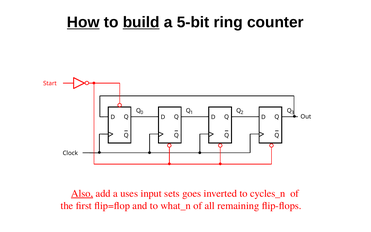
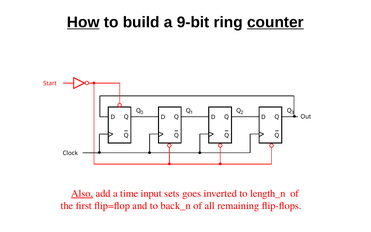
build underline: present -> none
5-bit: 5-bit -> 9-bit
counter underline: none -> present
uses: uses -> time
cycles_n: cycles_n -> length_n
what_n: what_n -> back_n
